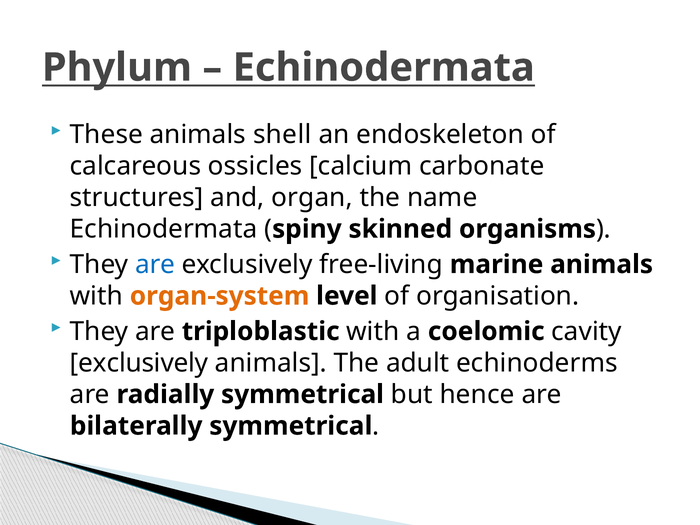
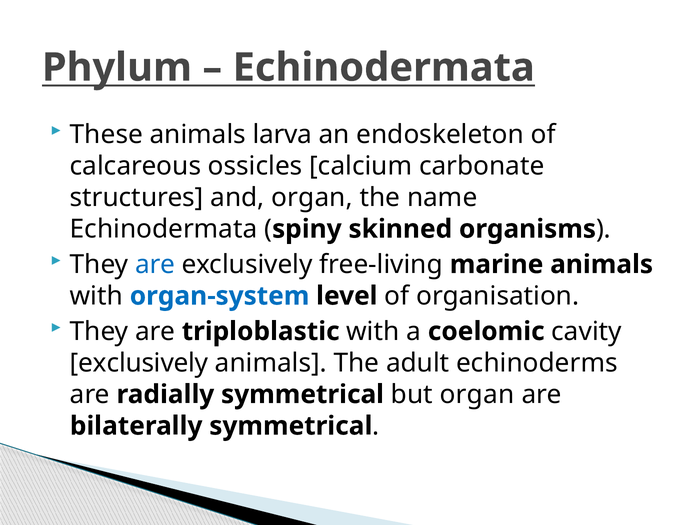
shell: shell -> larva
organ-system colour: orange -> blue
but hence: hence -> organ
